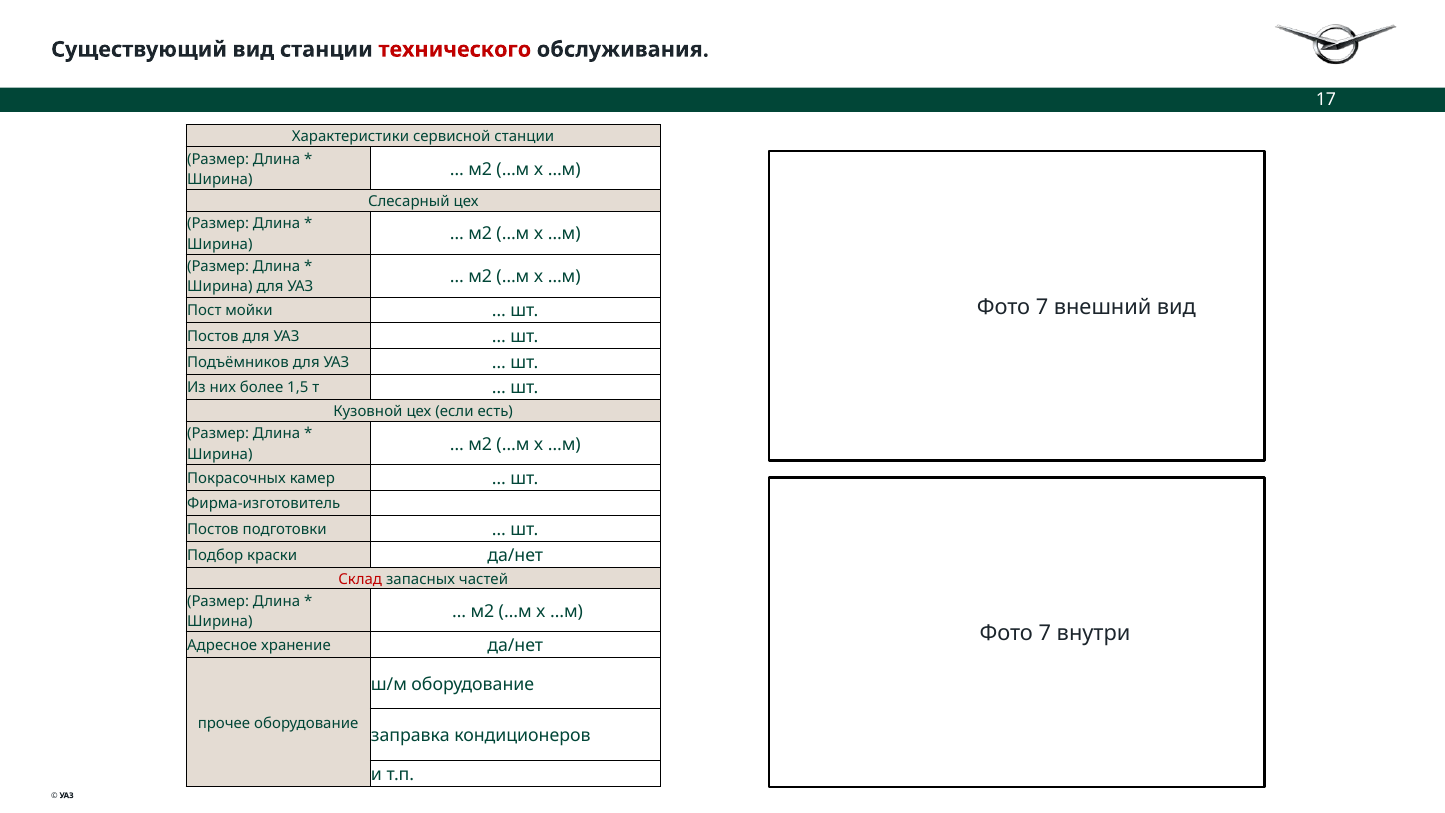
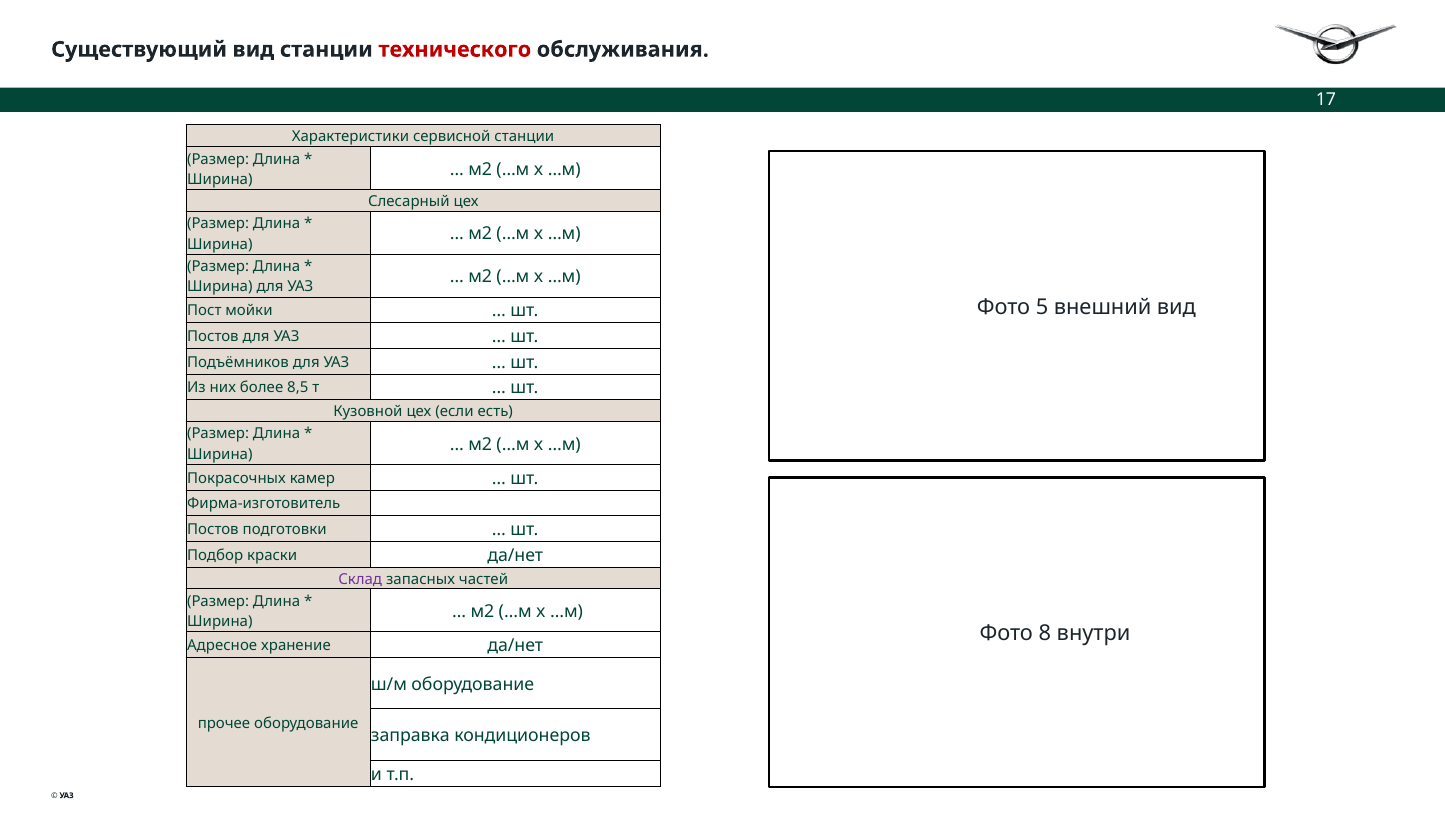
7 at (1042, 307): 7 -> 5
1,5: 1,5 -> 8,5
Склад colour: red -> purple
7 at (1045, 633): 7 -> 8
